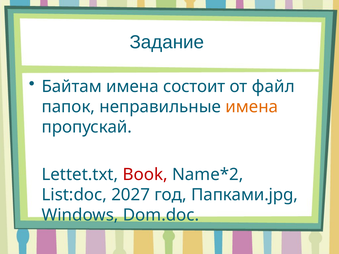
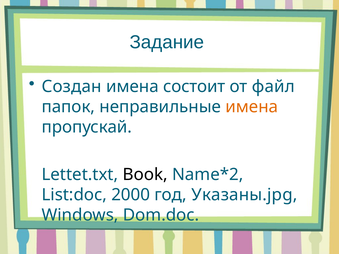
Байтам: Байтам -> Создан
Book colour: red -> black
2027: 2027 -> 2000
Папками.jpg: Папками.jpg -> Указаны.jpg
